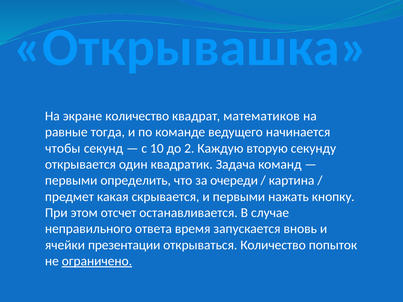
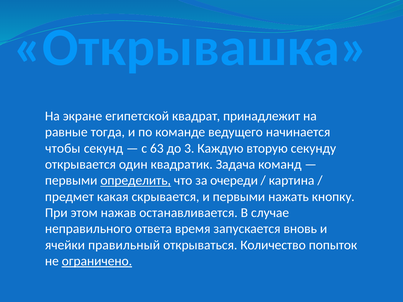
экране количество: количество -> египетской
математиков: математиков -> принадлежит
10: 10 -> 63
2: 2 -> 3
определить underline: none -> present
отсчет: отсчет -> нажав
презентации: презентации -> правильный
